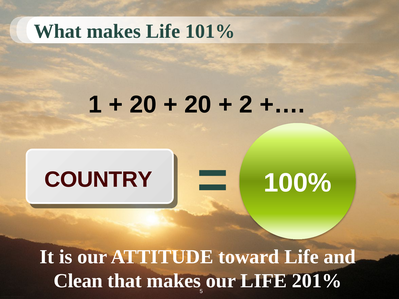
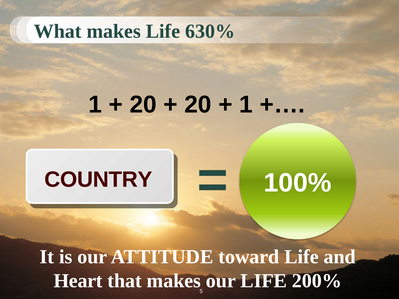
101%: 101% -> 630%
2 at (246, 105): 2 -> 1
Clean: Clean -> Heart
201%: 201% -> 200%
